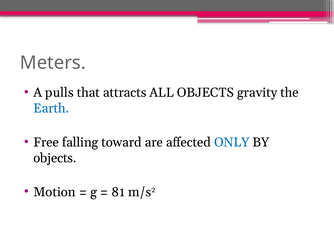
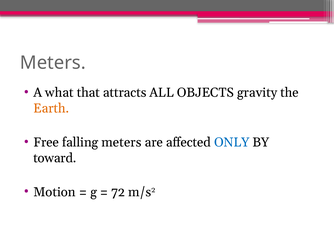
pulls: pulls -> what
Earth colour: blue -> orange
falling toward: toward -> meters
objects at (55, 158): objects -> toward
81: 81 -> 72
